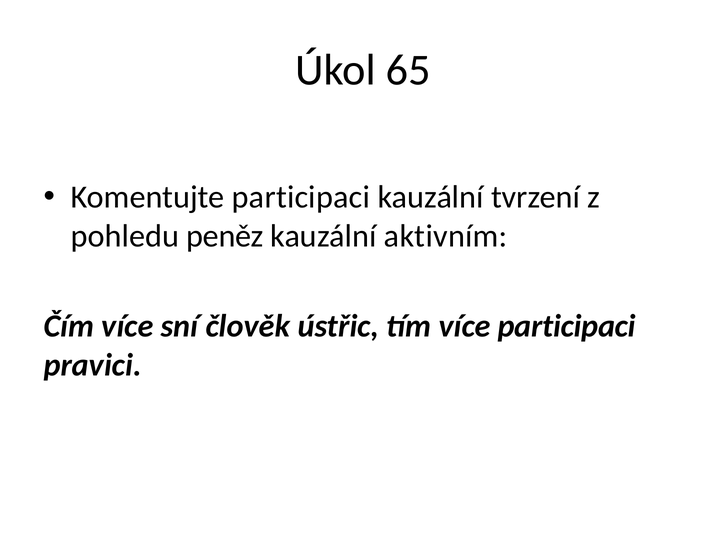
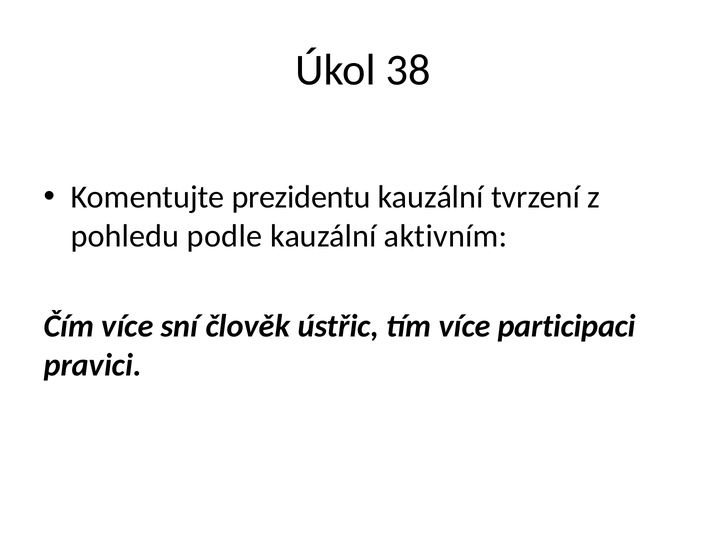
65: 65 -> 38
Komentujte participaci: participaci -> prezidentu
peněz: peněz -> podle
